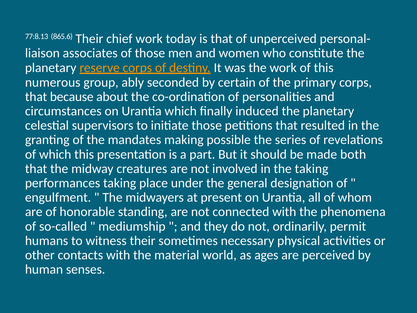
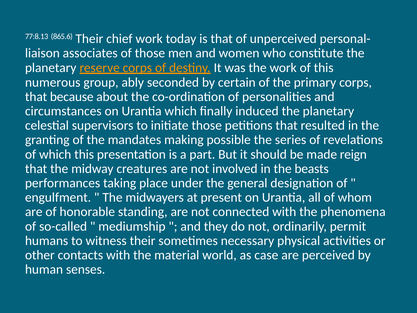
both: both -> reign
the taking: taking -> beasts
ages: ages -> case
